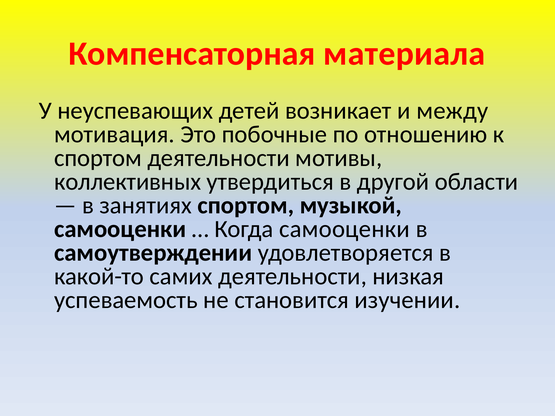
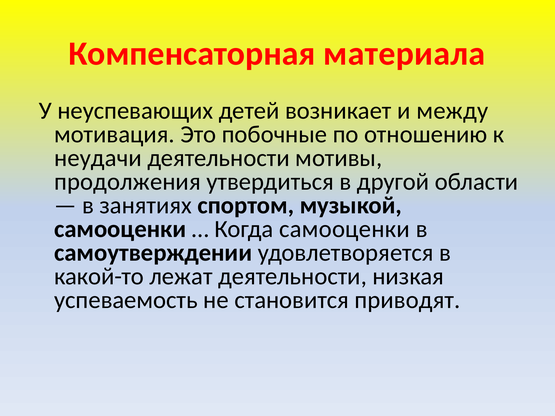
спортом at (98, 158): спортом -> неудачи
коллективных: коллективных -> продолжения
самих: самих -> лежат
изучении: изучении -> приводят
